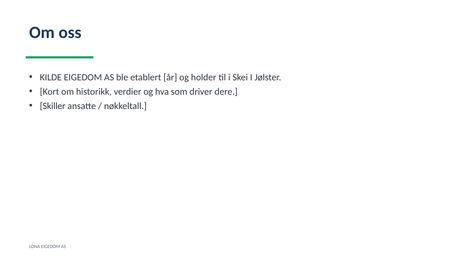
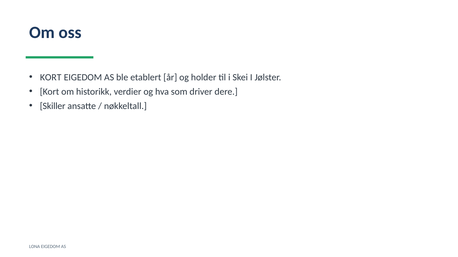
KILDE at (51, 78): KILDE -> KORT
